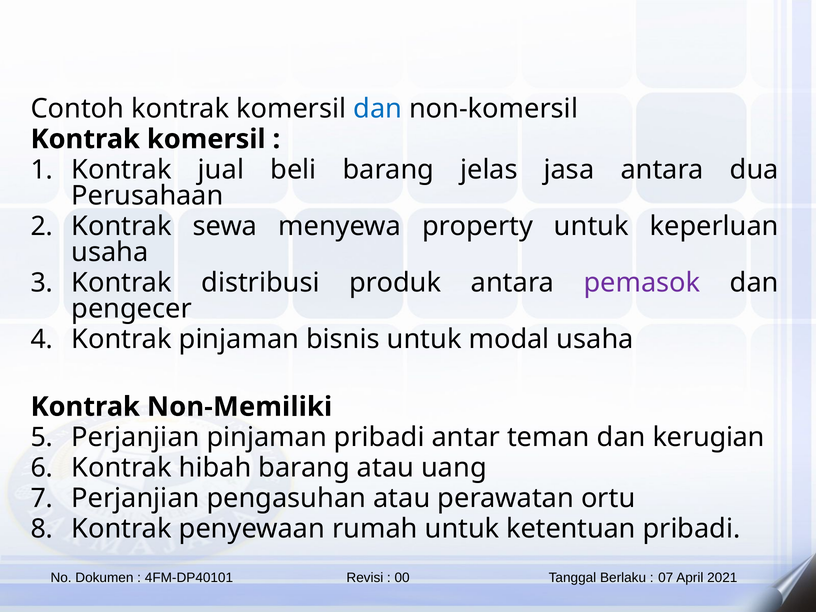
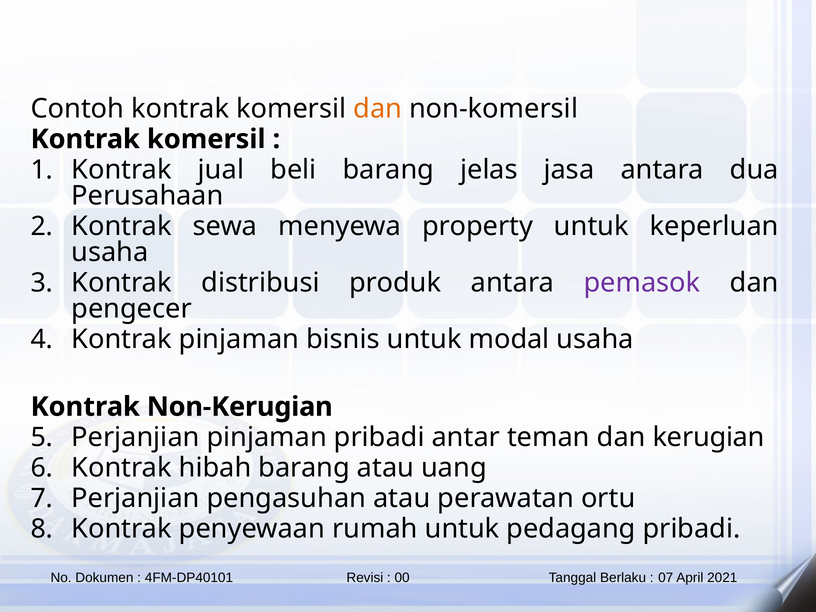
dan at (378, 109) colour: blue -> orange
Non-Memiliki: Non-Memiliki -> Non-Kerugian
ketentuan: ketentuan -> pedagang
